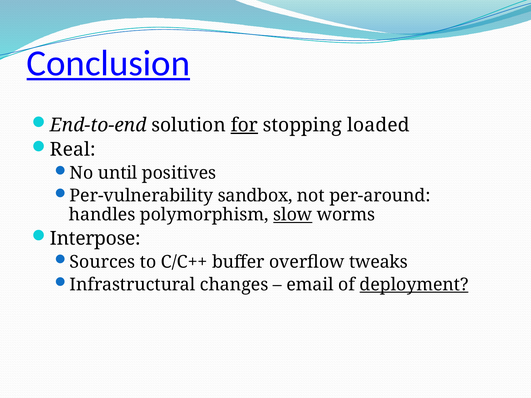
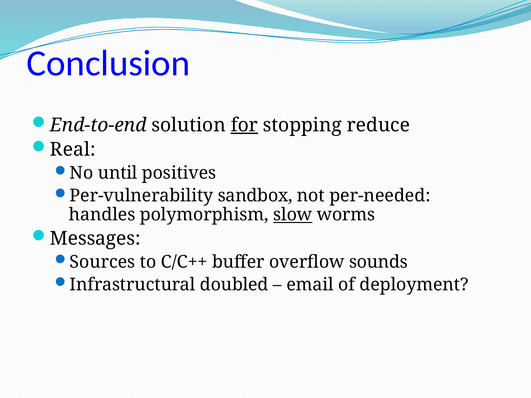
Conclusion underline: present -> none
loaded: loaded -> reduce
per-around: per-around -> per-needed
Interpose: Interpose -> Messages
tweaks: tweaks -> sounds
changes: changes -> doubled
deployment underline: present -> none
